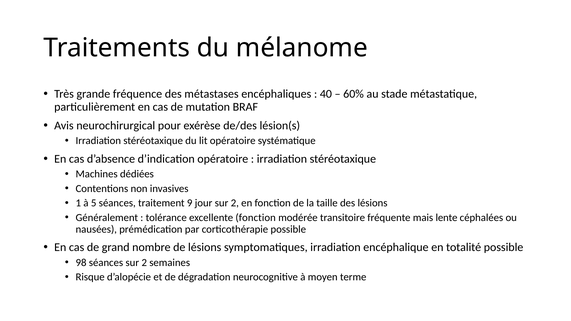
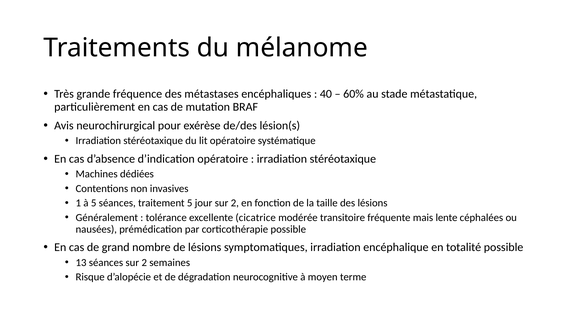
traitement 9: 9 -> 5
excellente fonction: fonction -> cicatrice
98: 98 -> 13
